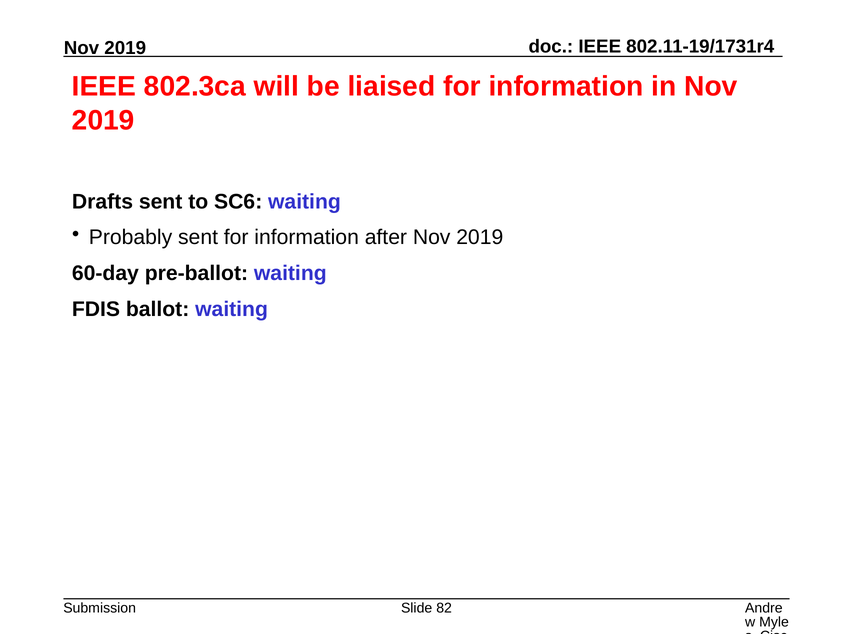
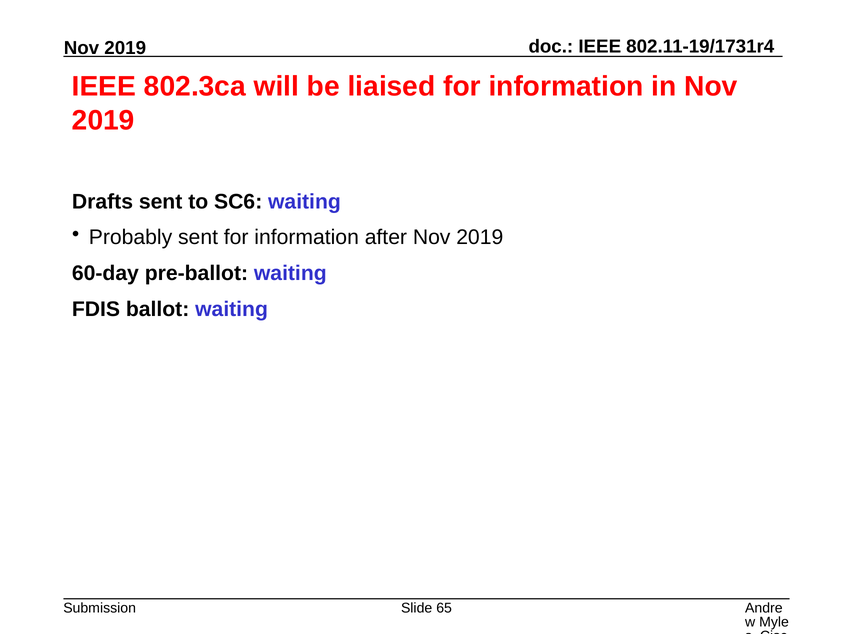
82: 82 -> 65
